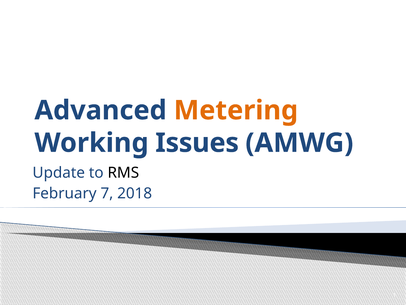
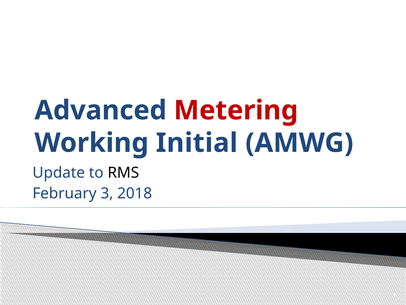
Metering colour: orange -> red
Issues: Issues -> Initial
7: 7 -> 3
